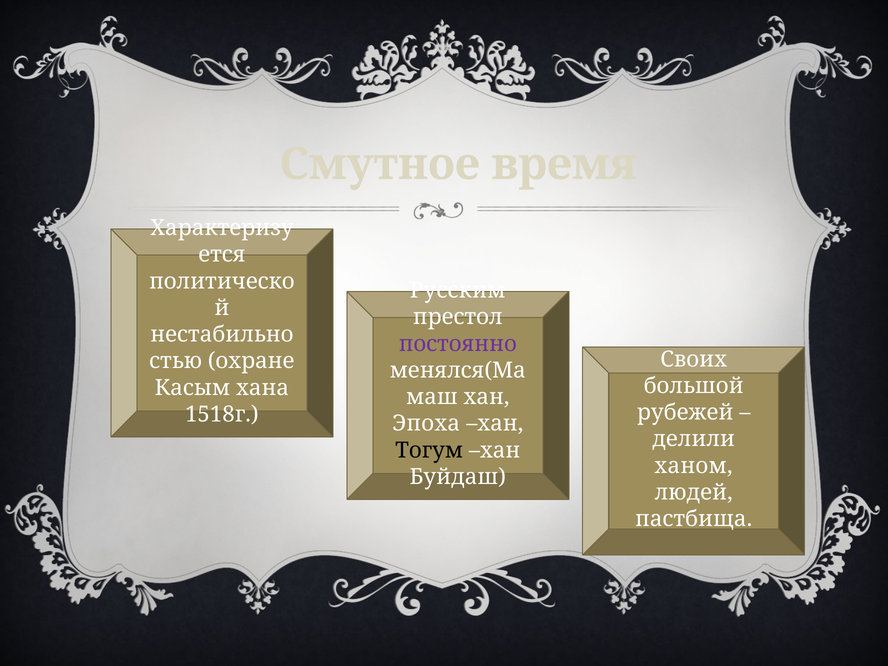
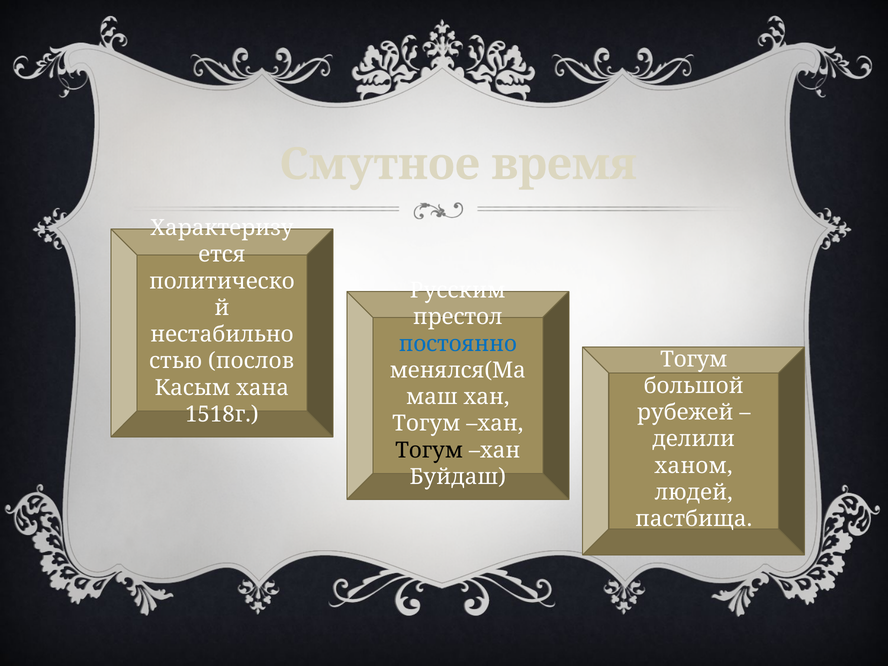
постоянно colour: purple -> blue
Своих at (694, 359): Своих -> Тогум
охране: охране -> послов
Эпоха at (426, 424): Эпоха -> Тогум
